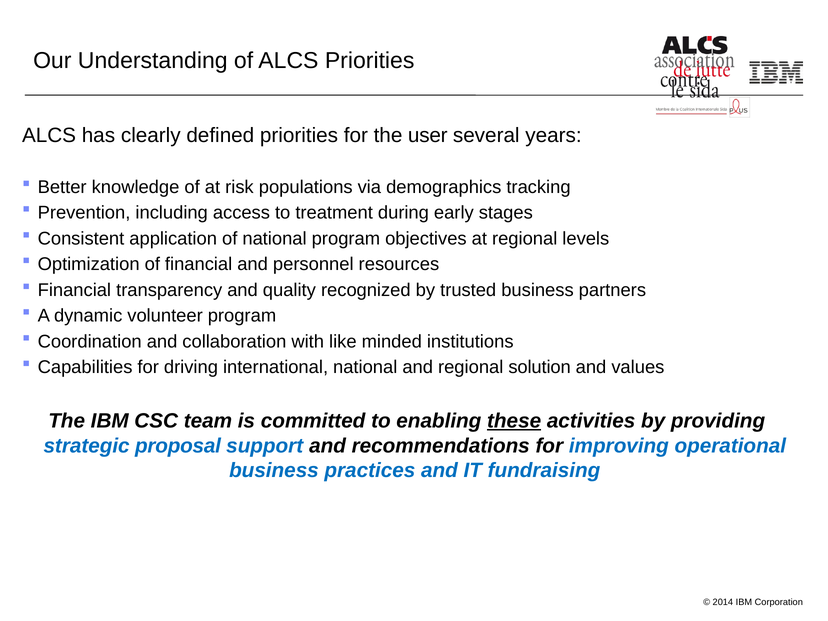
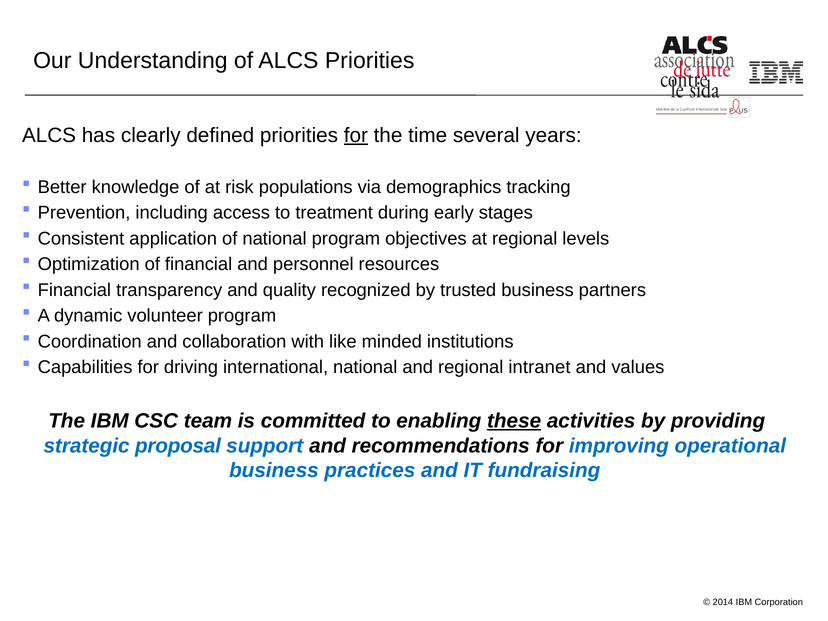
for at (356, 135) underline: none -> present
user: user -> time
solution: solution -> intranet
